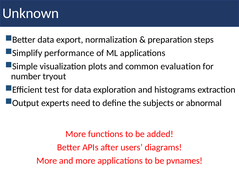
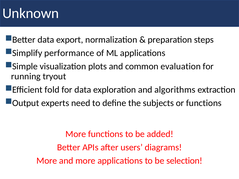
number: number -> running
test: test -> fold
histograms: histograms -> algorithms
or abnormal: abnormal -> functions
pvnames: pvnames -> selection
